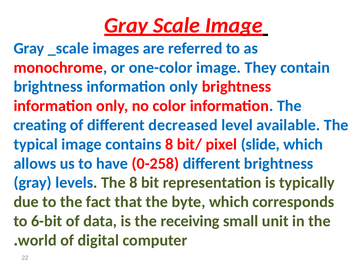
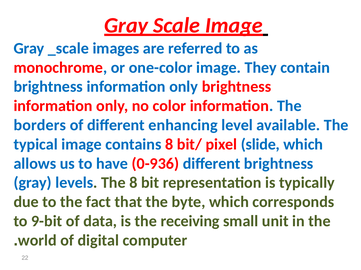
creating: creating -> borders
decreased: decreased -> enhancing
0-258: 0-258 -> 0-936
6-bit: 6-bit -> 9-bit
